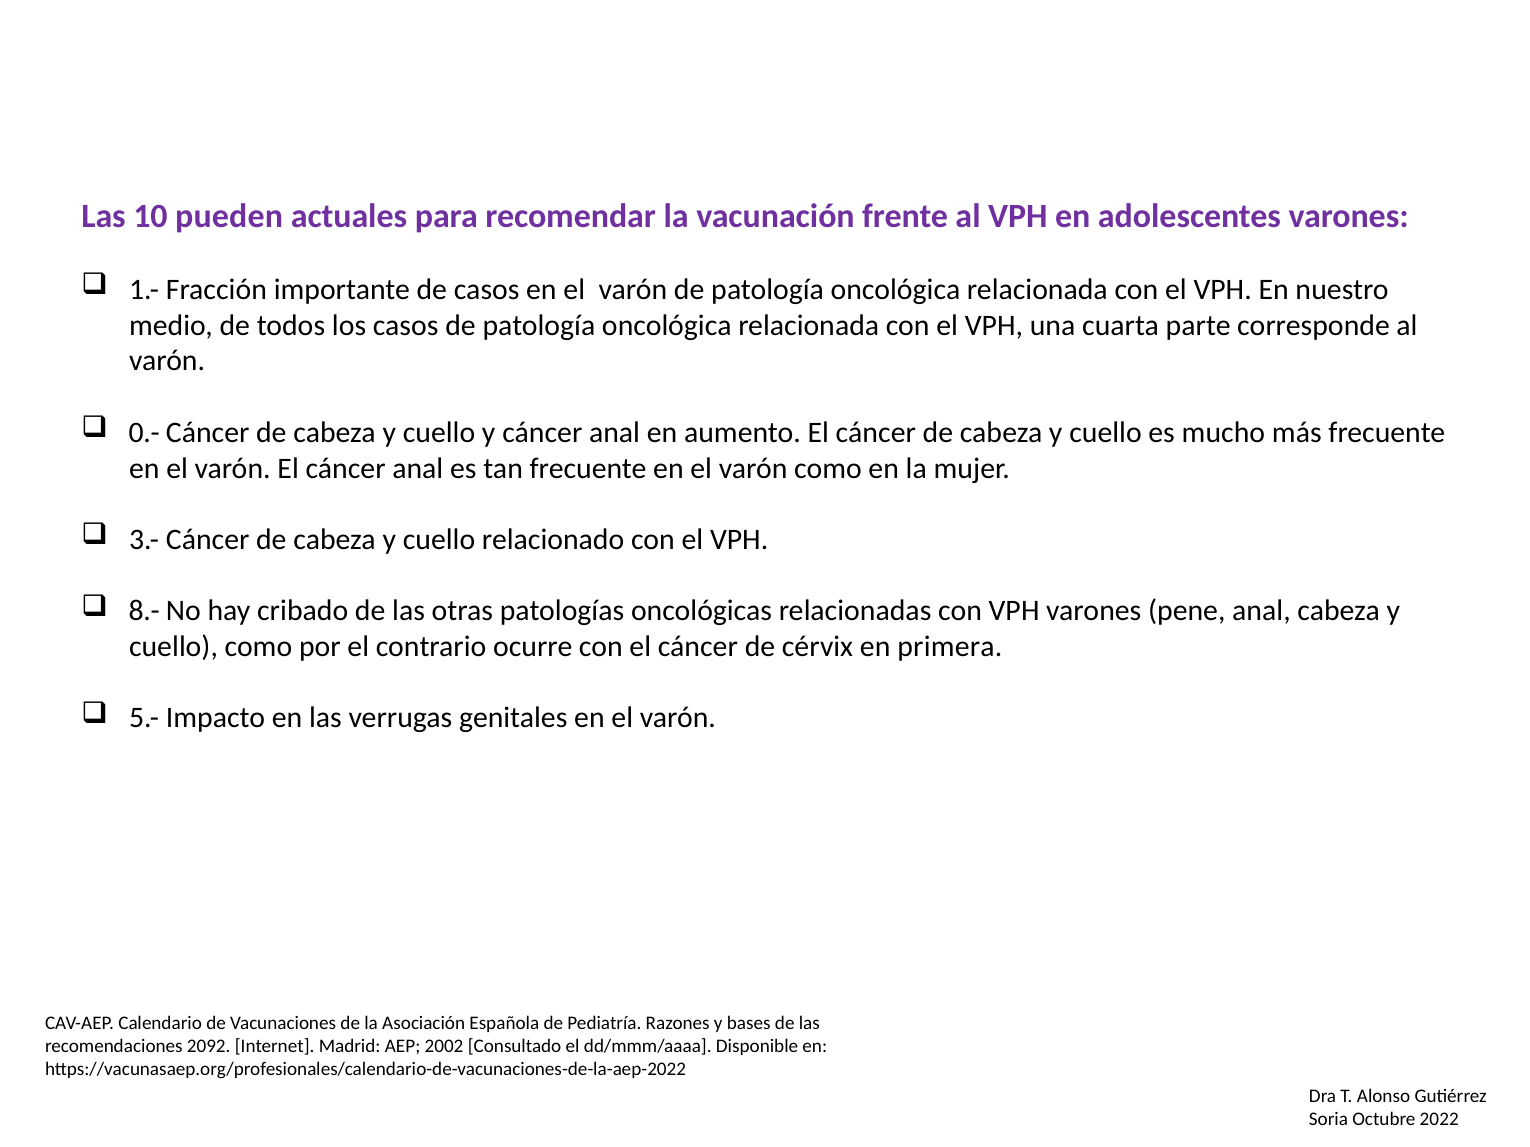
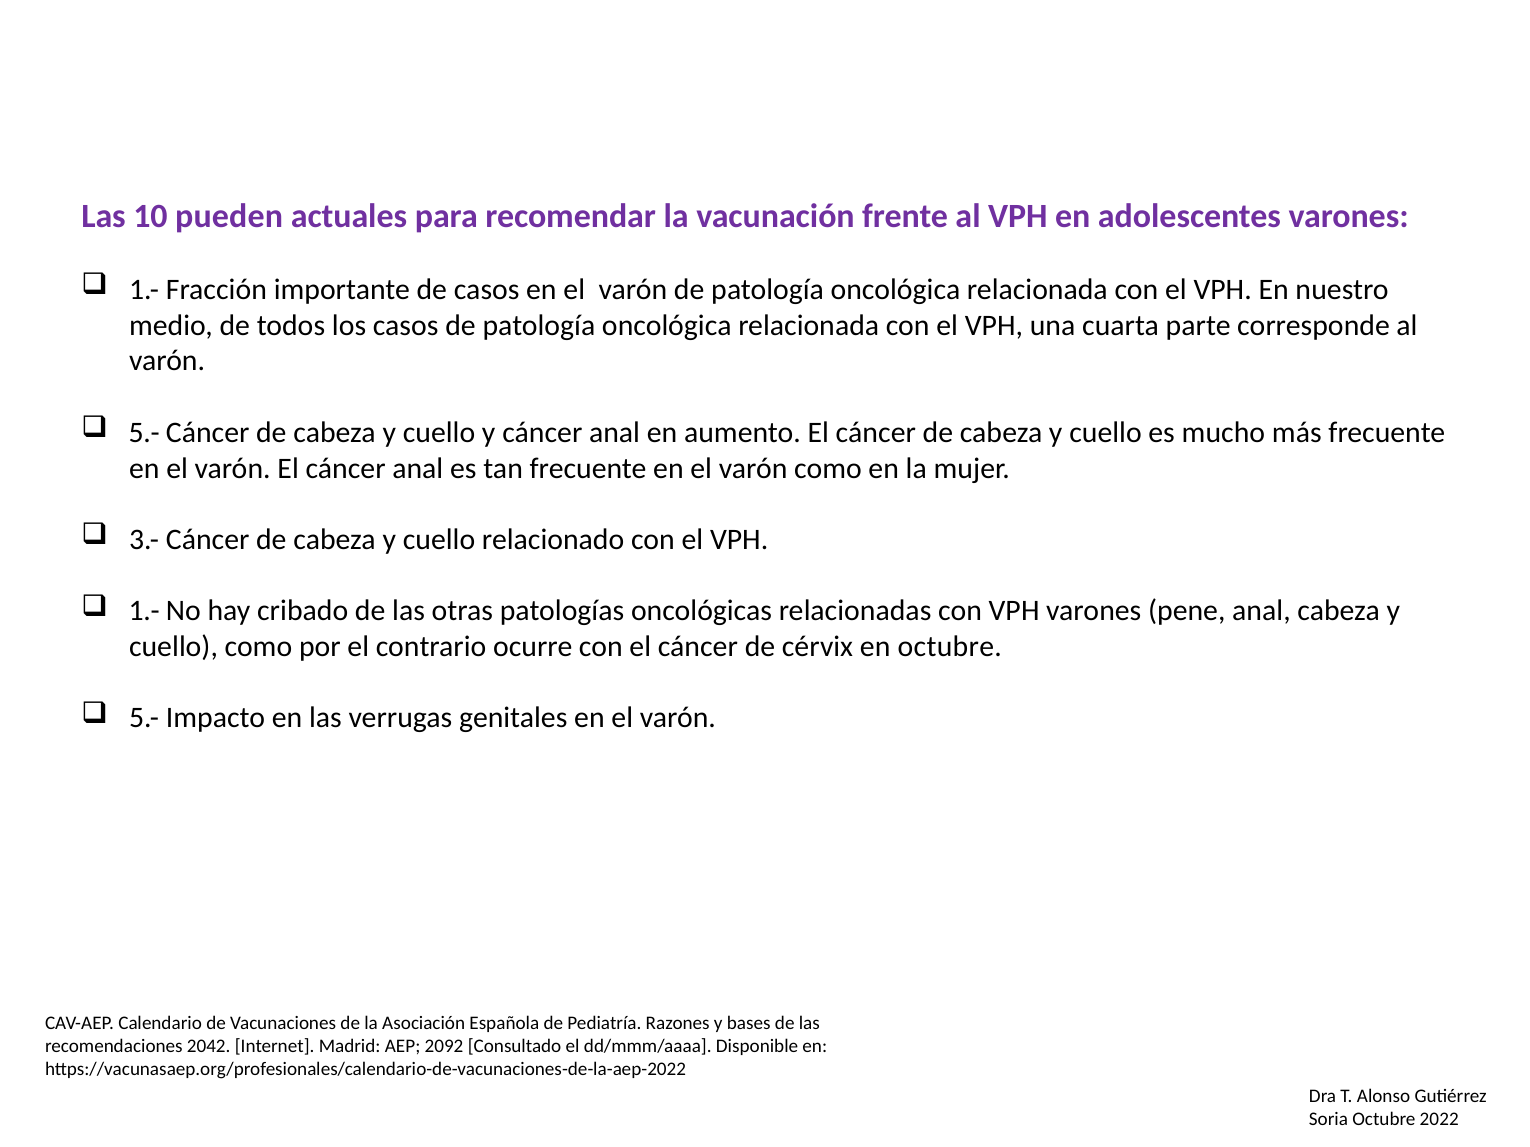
0.- at (144, 433): 0.- -> 5.-
8.- at (144, 611): 8.- -> 1.-
en primera: primera -> octubre
2092: 2092 -> 2042
2002: 2002 -> 2092
